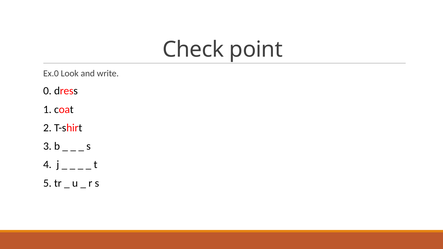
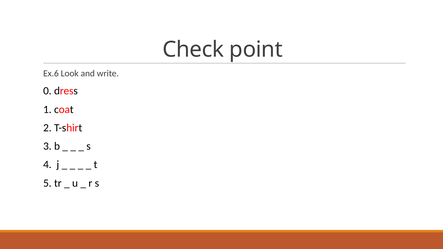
Ex.0: Ex.0 -> Ex.6
